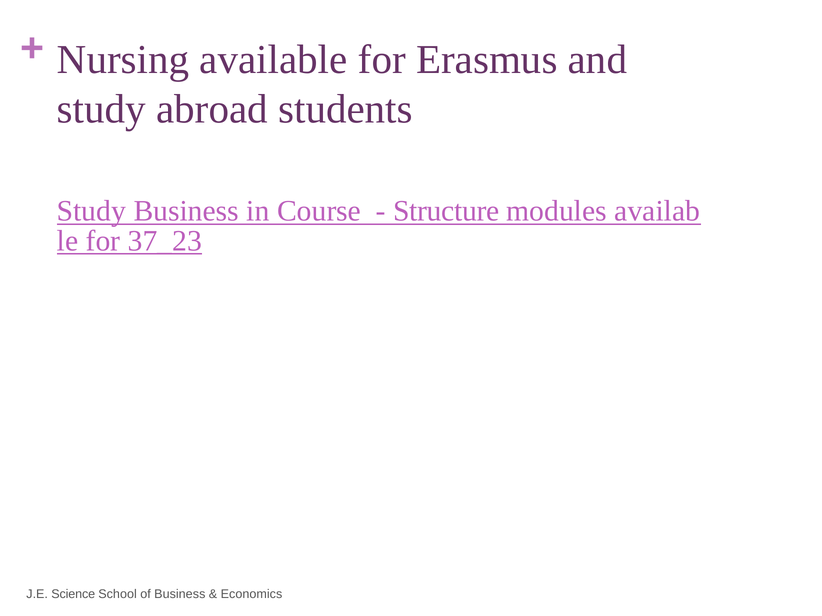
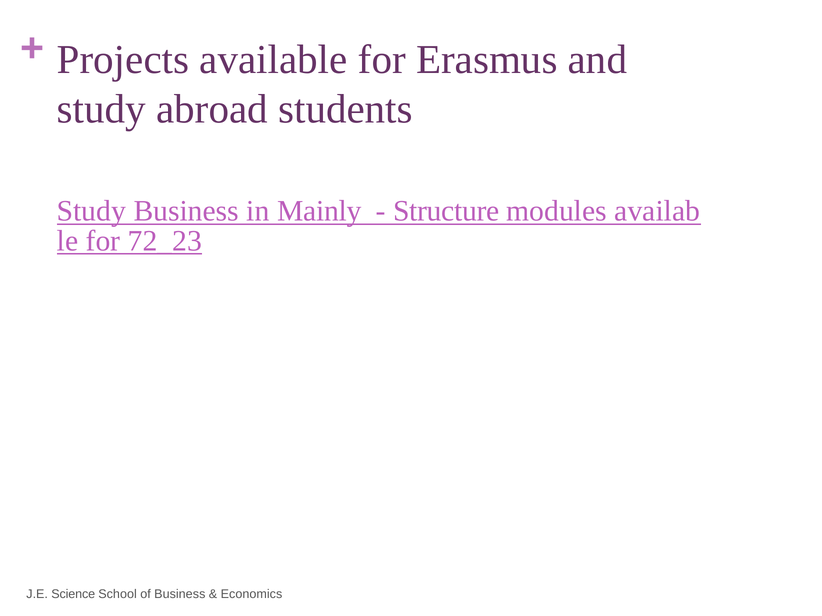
Nursing: Nursing -> Projects
Course: Course -> Mainly
37_23: 37_23 -> 72_23
